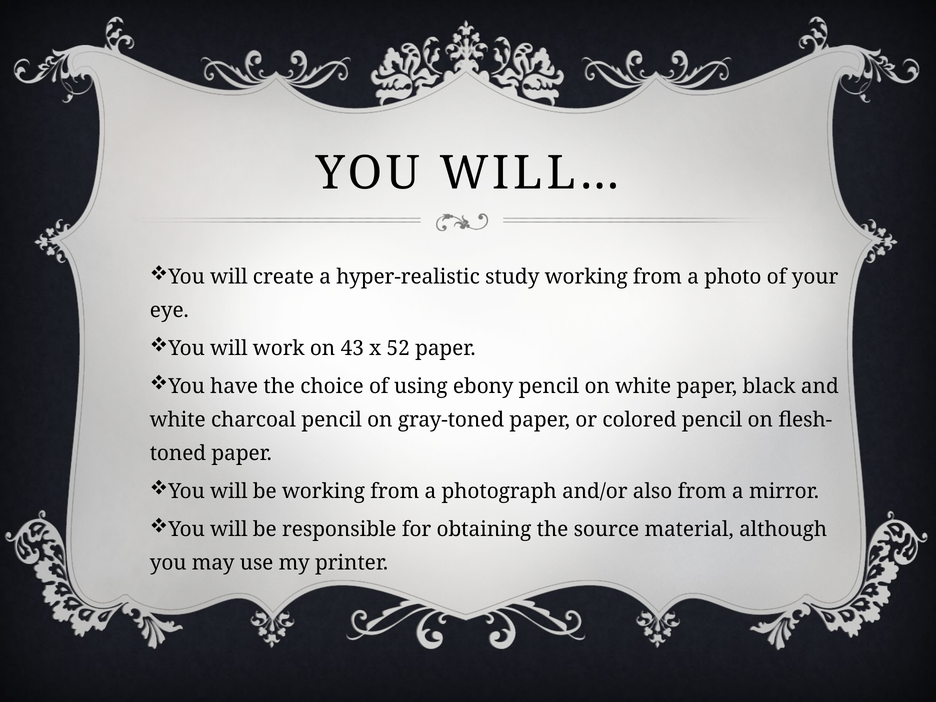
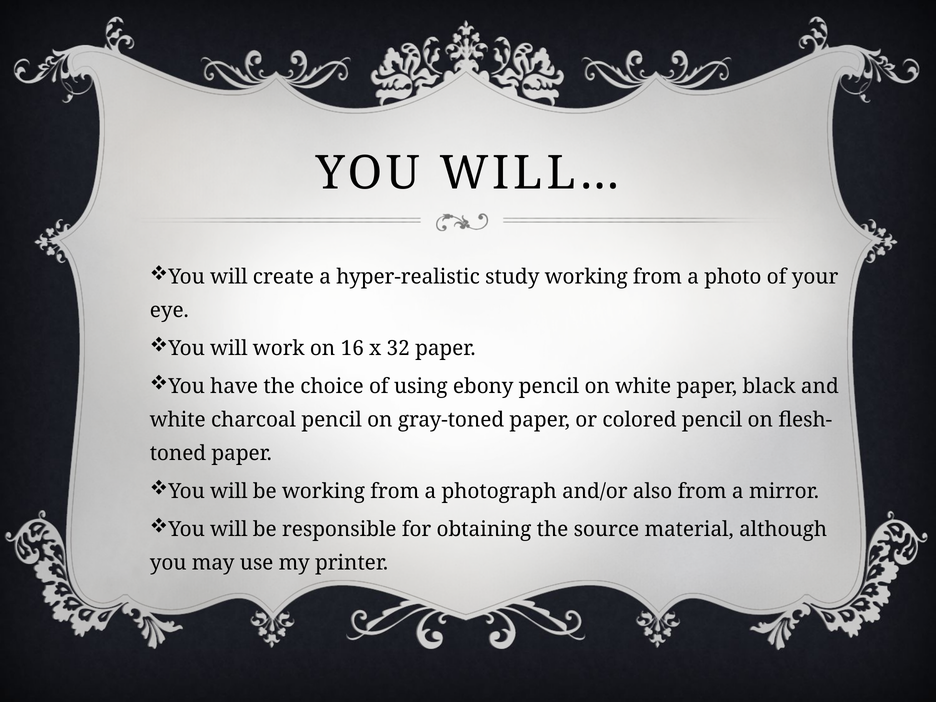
43: 43 -> 16
52: 52 -> 32
